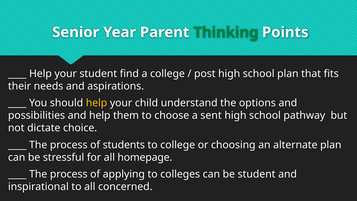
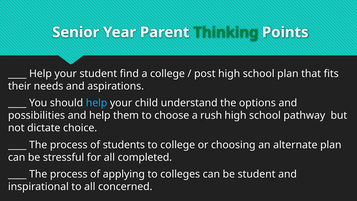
help at (97, 103) colour: yellow -> light blue
sent: sent -> rush
homepage: homepage -> completed
